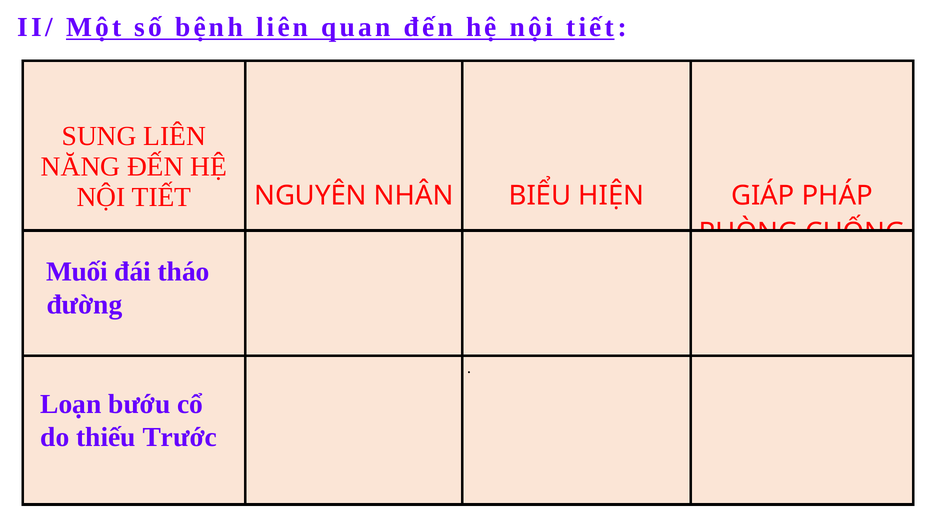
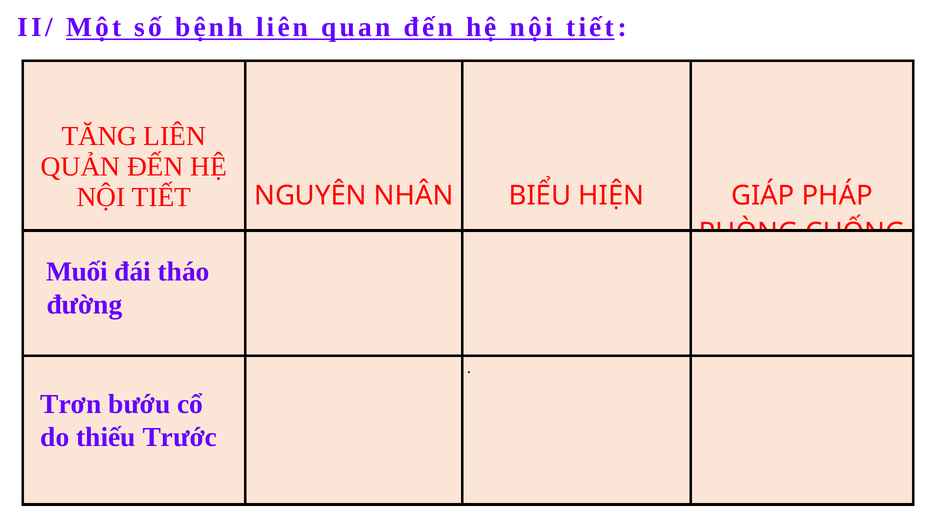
SUNG: SUNG -> TĂNG
NĂNG: NĂNG -> QUẢN
Loạn: Loạn -> Trơn
